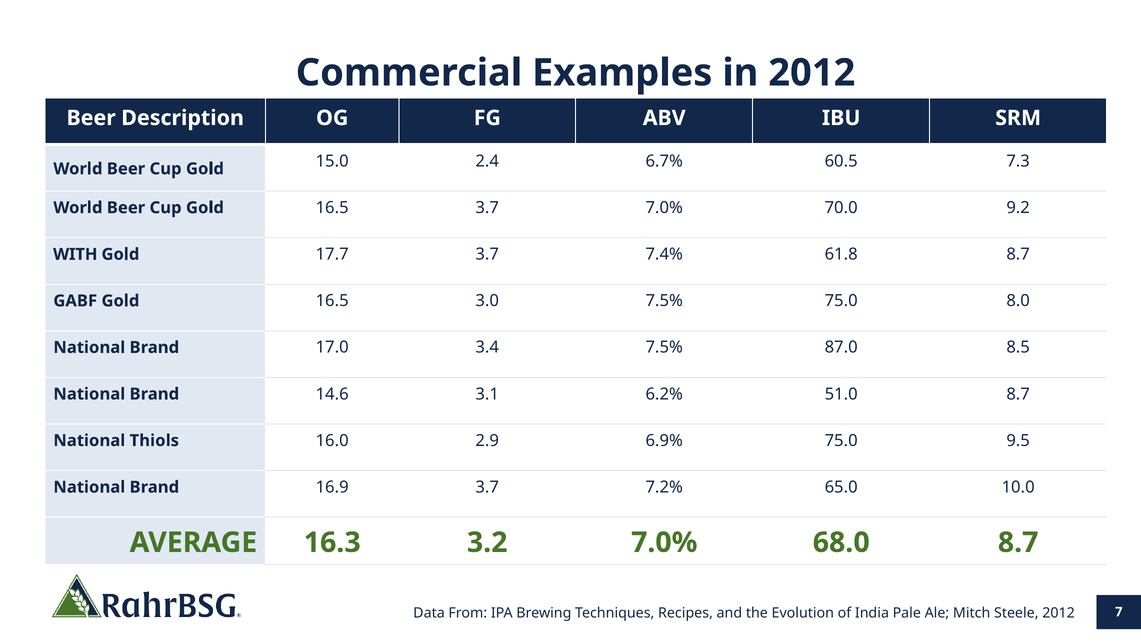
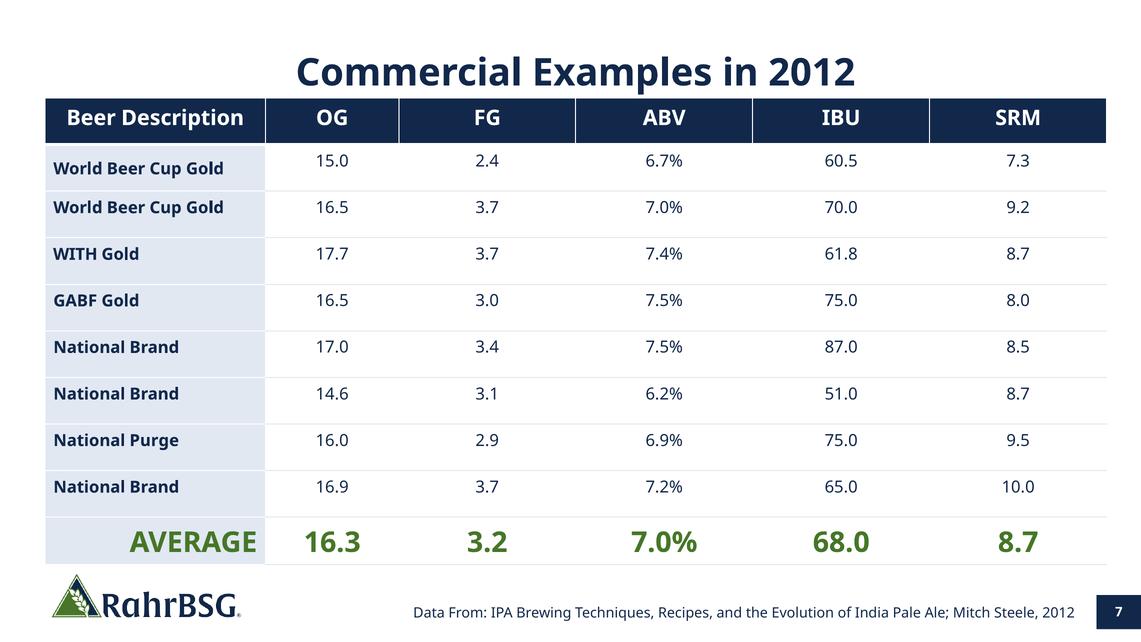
Thiols: Thiols -> Purge
